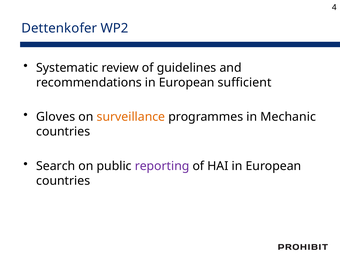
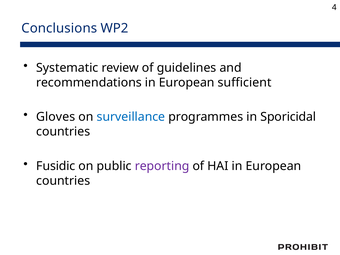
Dettenkofer: Dettenkofer -> Conclusions
surveillance colour: orange -> blue
Mechanic: Mechanic -> Sporicidal
Search: Search -> Fusidic
